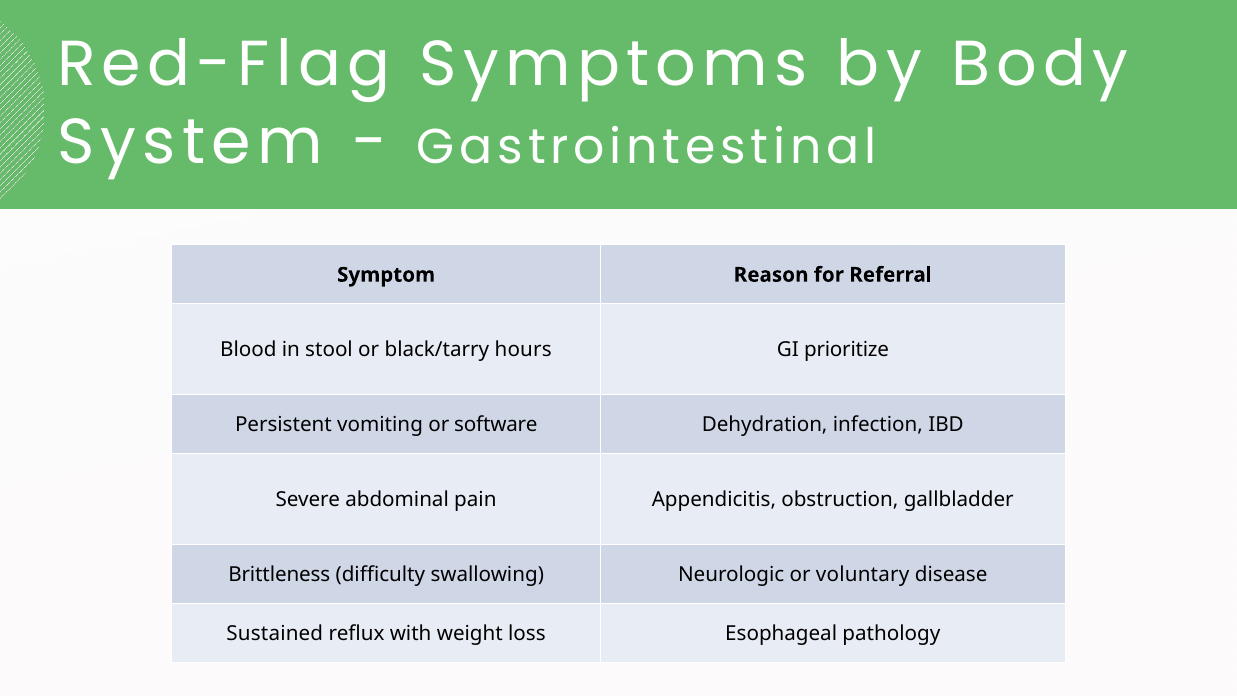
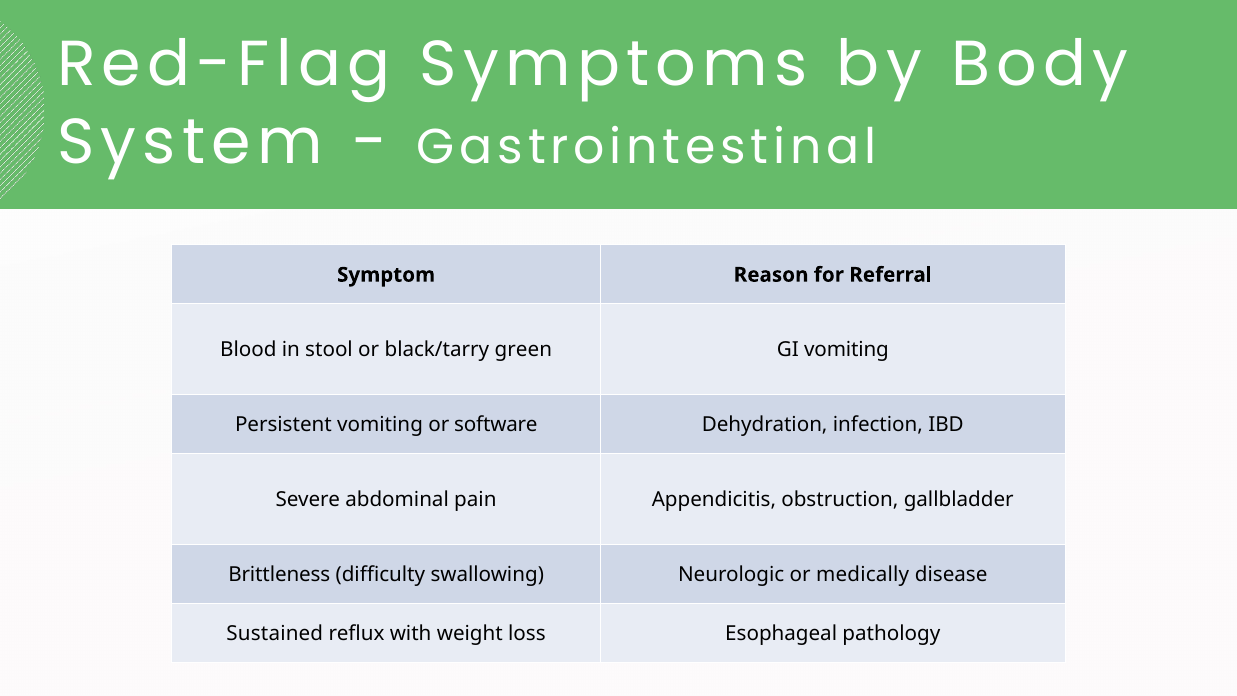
hours: hours -> green
GI prioritize: prioritize -> vomiting
voluntary: voluntary -> medically
